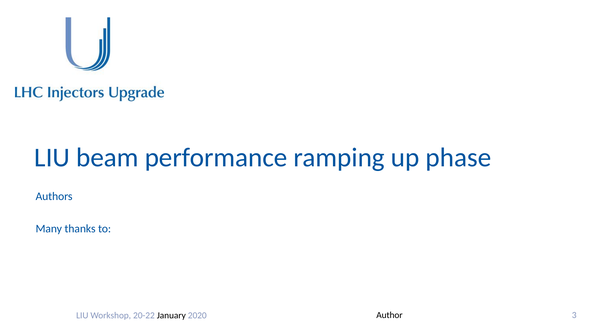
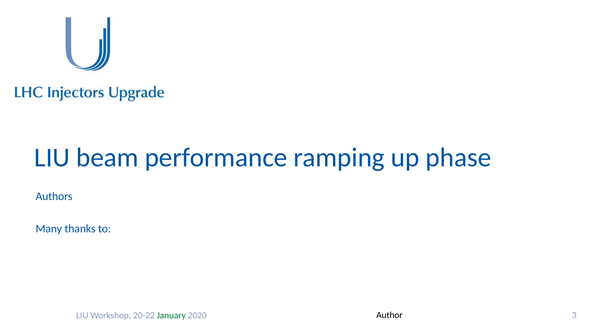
January colour: black -> green
